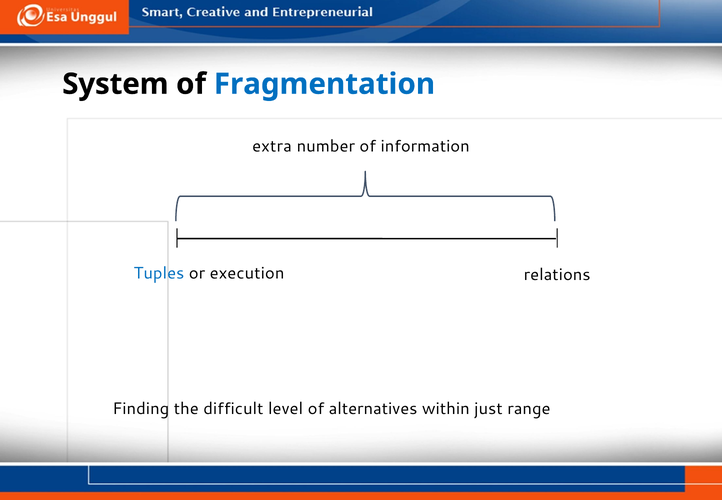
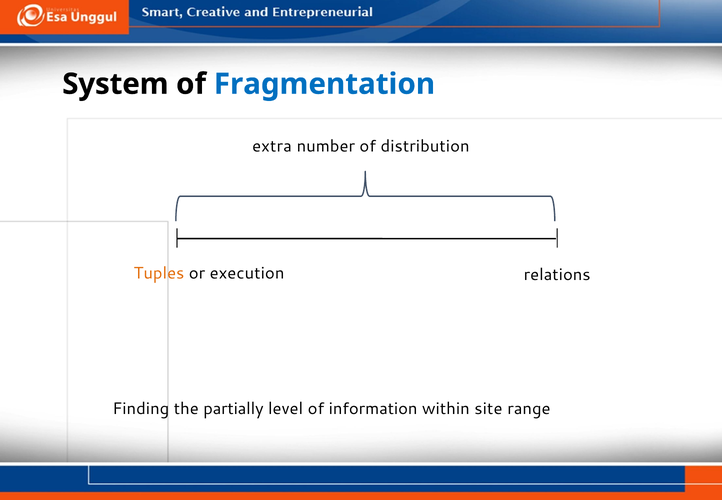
information: information -> distribution
Tuples colour: blue -> orange
difficult: difficult -> partially
alternatives: alternatives -> information
just: just -> site
